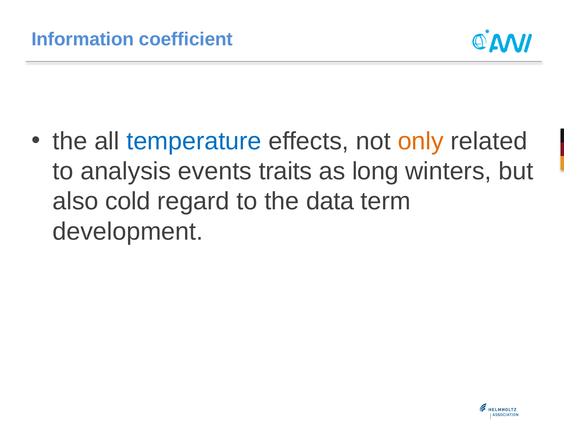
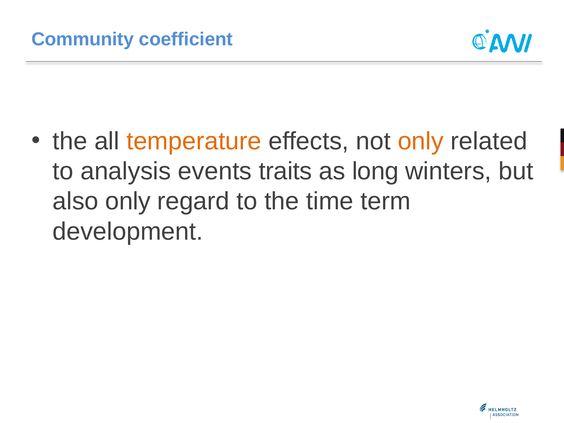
Information: Information -> Community
temperature colour: blue -> orange
also cold: cold -> only
data: data -> time
